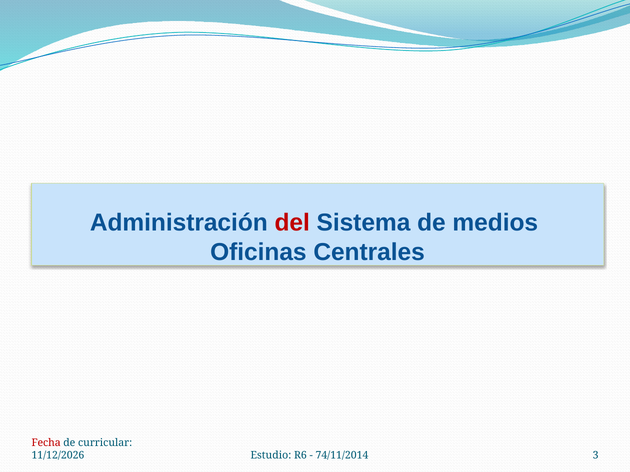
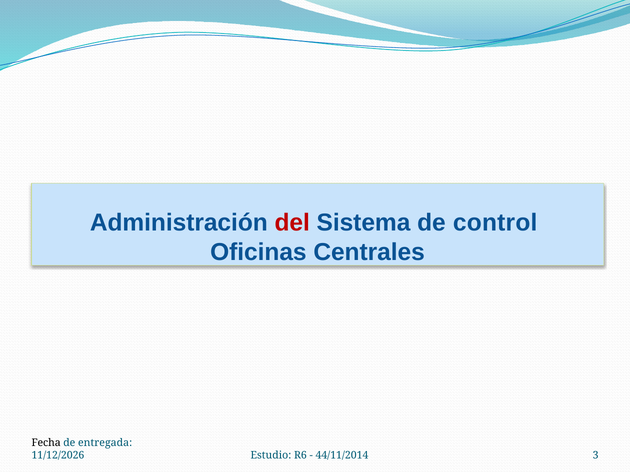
medios: medios -> control
Fecha colour: red -> black
curricular: curricular -> entregada
74/11/2014: 74/11/2014 -> 44/11/2014
